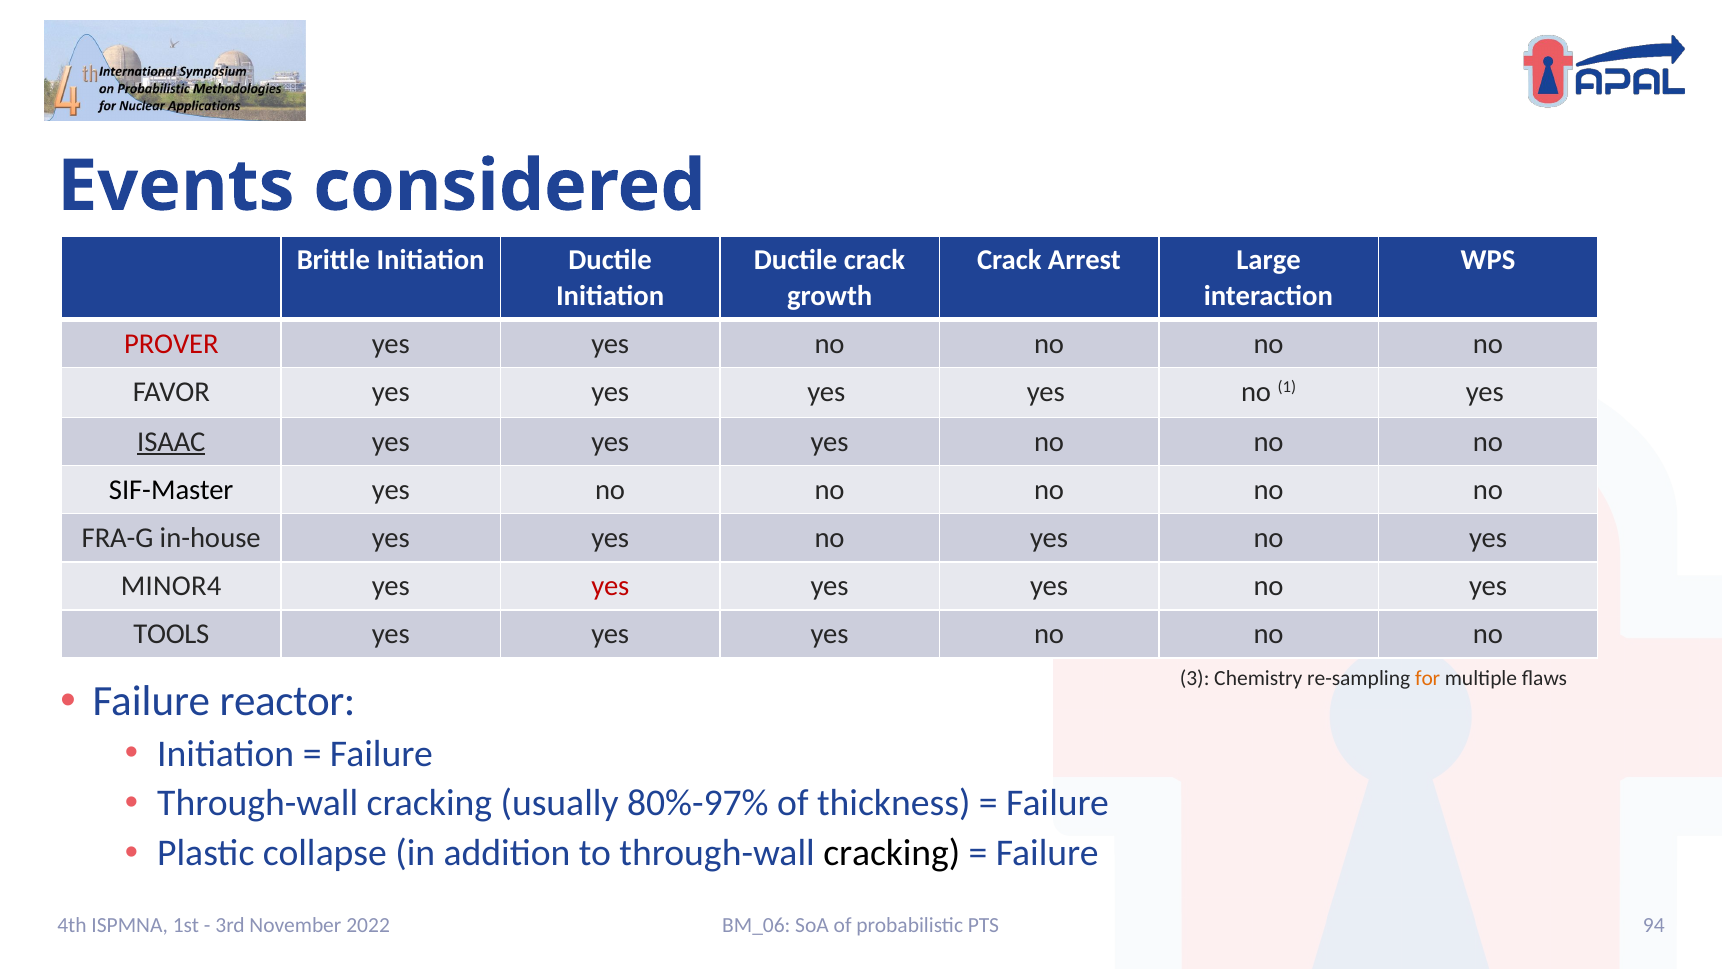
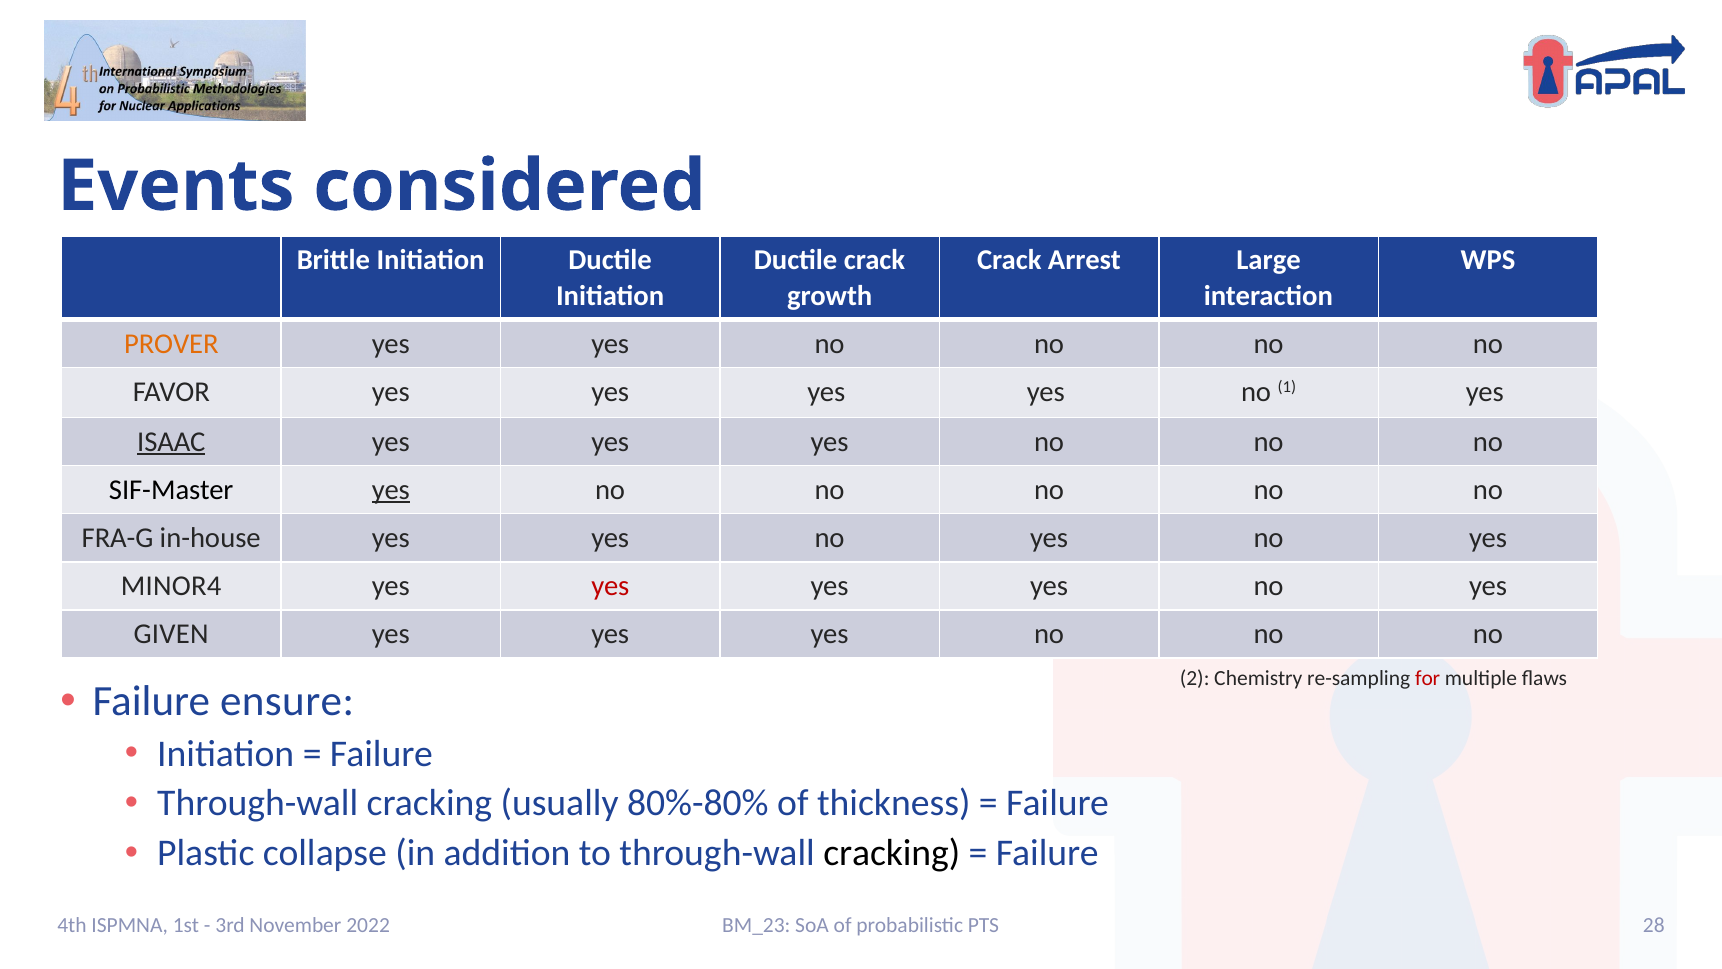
PROVER colour: red -> orange
yes at (391, 490) underline: none -> present
TOOLS: TOOLS -> GIVEN
3: 3 -> 2
for colour: orange -> red
reactor: reactor -> ensure
80%-97%: 80%-97% -> 80%-80%
BM_06: BM_06 -> BM_23
94: 94 -> 28
